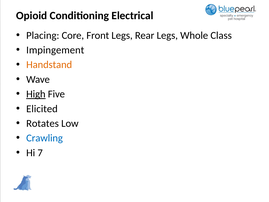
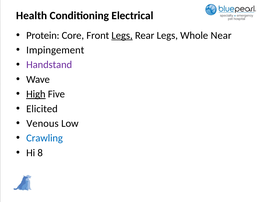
Opioid: Opioid -> Health
Placing: Placing -> Protein
Legs at (122, 35) underline: none -> present
Class: Class -> Near
Handstand colour: orange -> purple
Rotates: Rotates -> Venous
7: 7 -> 8
